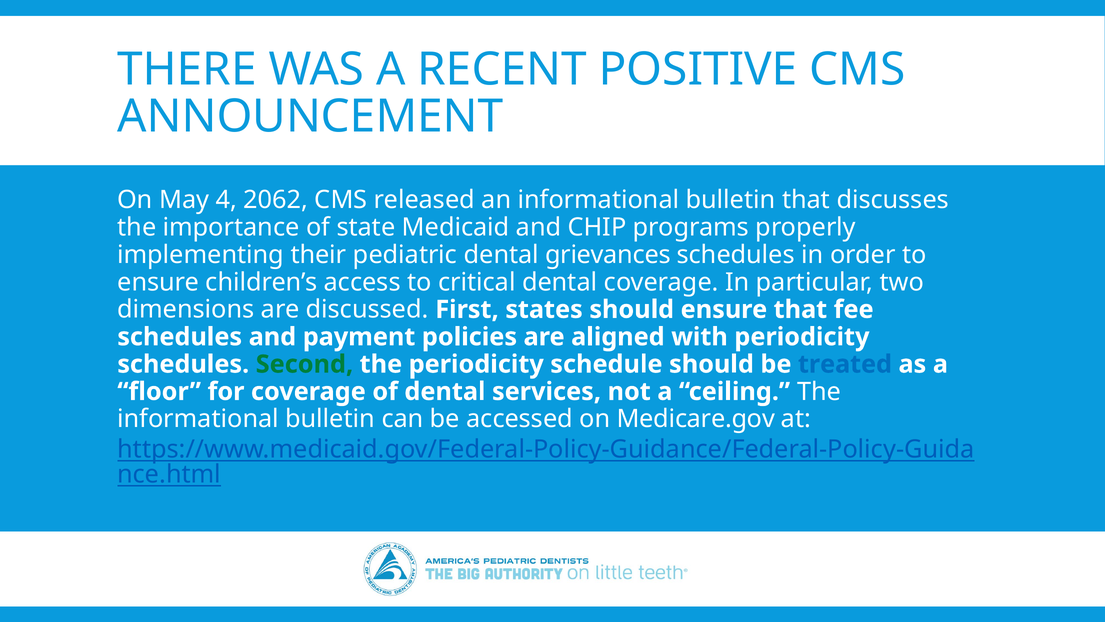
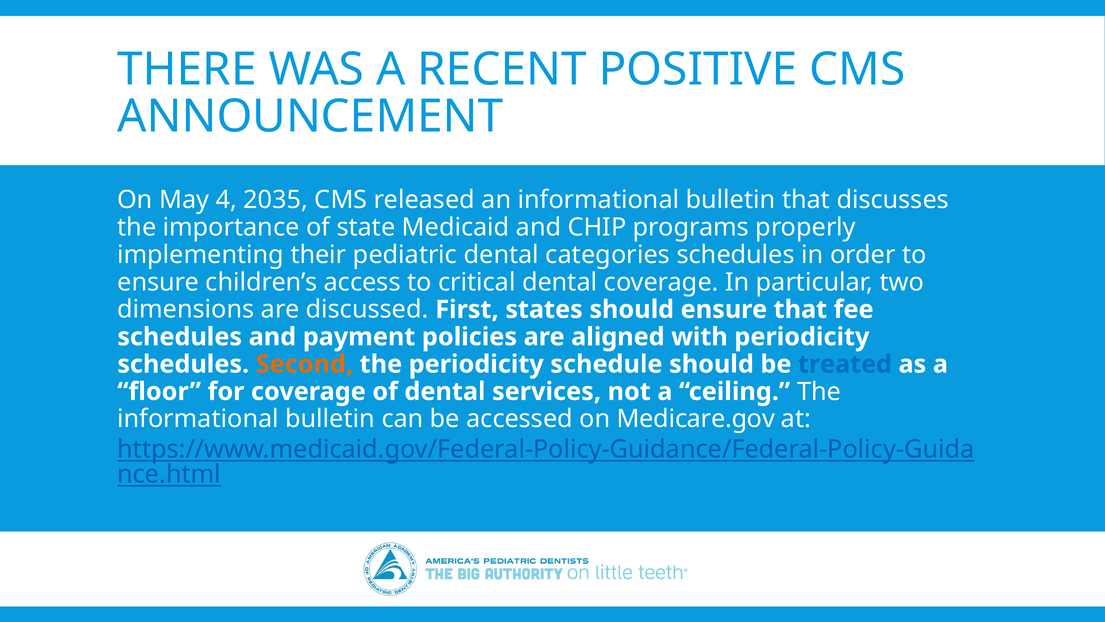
2062: 2062 -> 2035
grievances: grievances -> categories
Second colour: green -> orange
